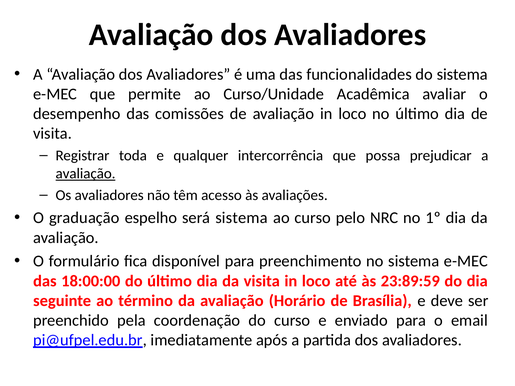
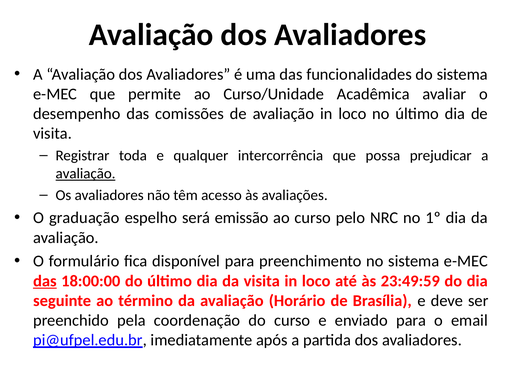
será sistema: sistema -> emissão
das at (45, 281) underline: none -> present
23:89:59: 23:89:59 -> 23:49:59
